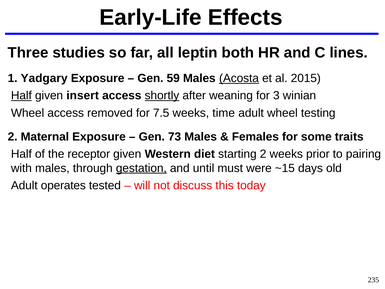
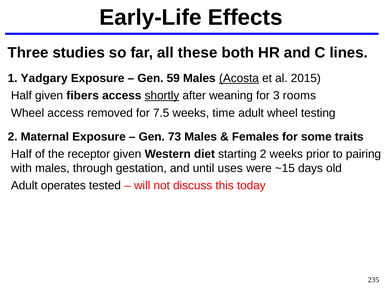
leptin: leptin -> these
Half at (21, 95) underline: present -> none
insert: insert -> fibers
winian: winian -> rooms
gestation underline: present -> none
must: must -> uses
